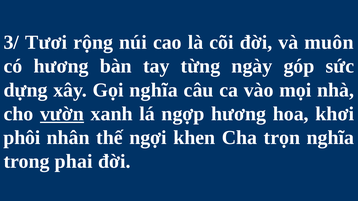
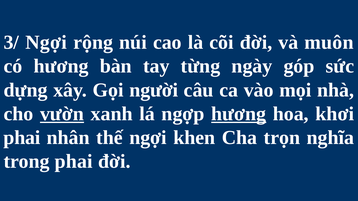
3/ Tươi: Tươi -> Ngợi
Gọi nghĩa: nghĩa -> người
hương at (239, 114) underline: none -> present
phôi at (22, 138): phôi -> phai
